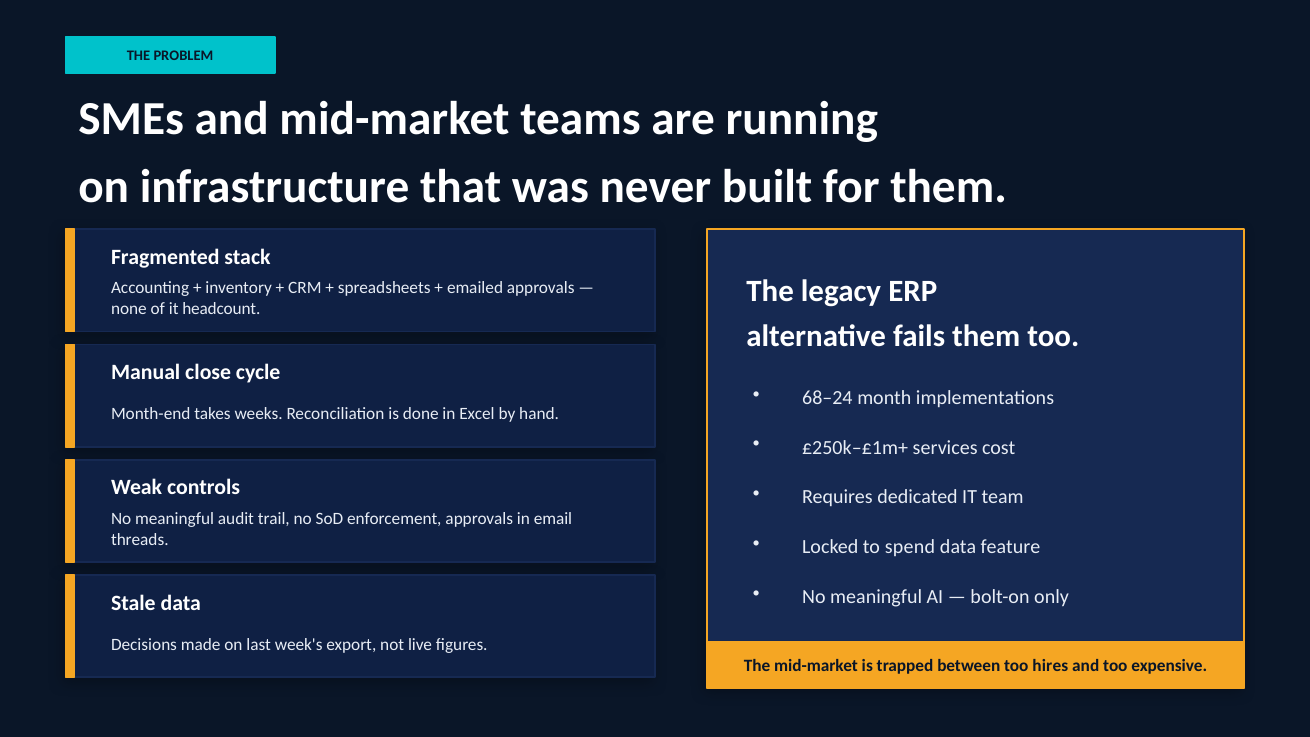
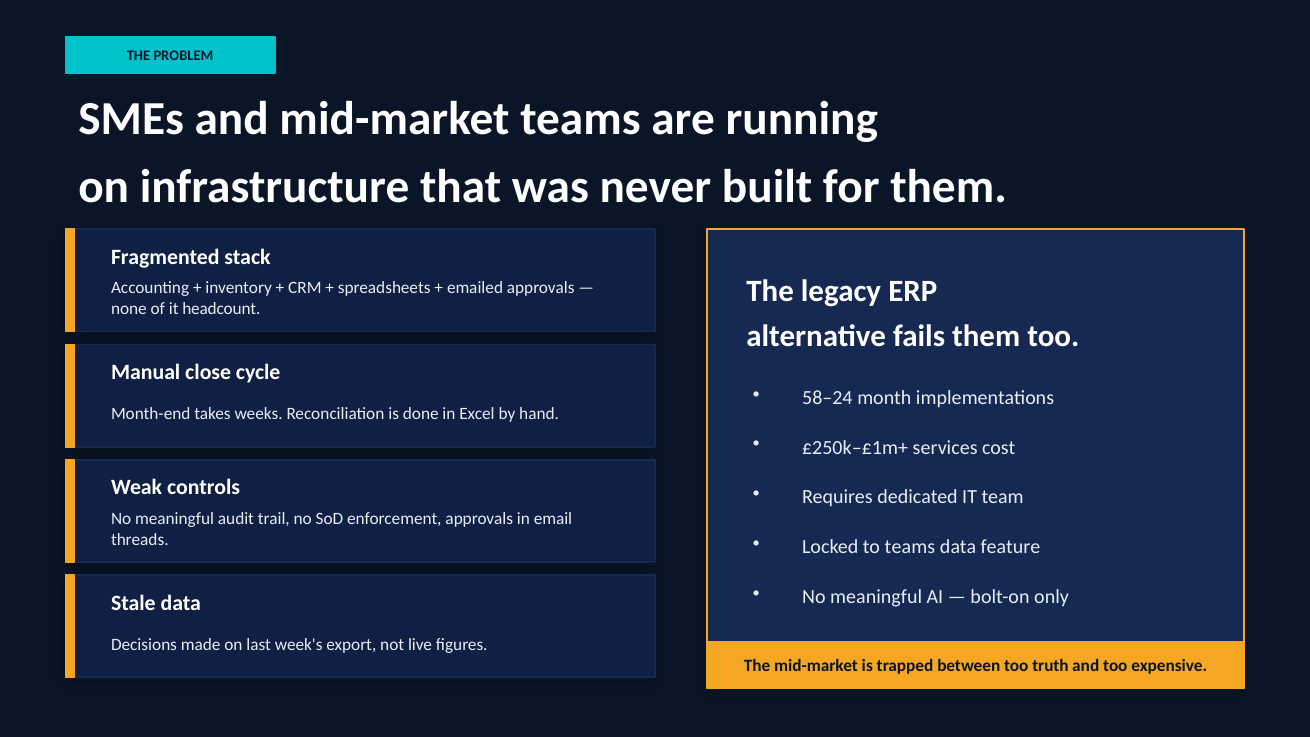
68–24: 68–24 -> 58–24
to spend: spend -> teams
hires: hires -> truth
